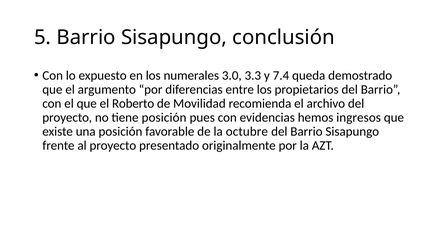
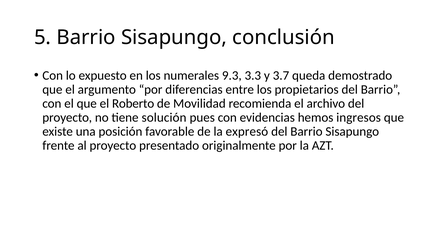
3.0: 3.0 -> 9.3
7.4: 7.4 -> 3.7
tiene posición: posición -> solución
octubre: octubre -> expresó
